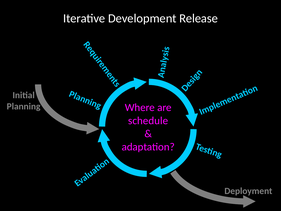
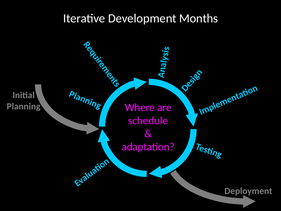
Release: Release -> Months
